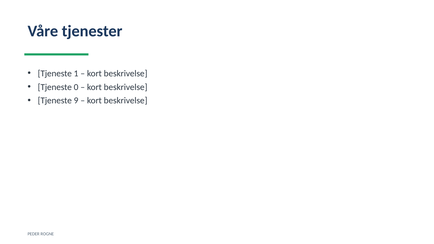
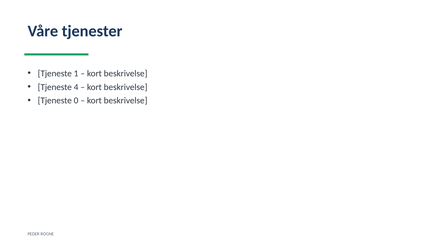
0: 0 -> 4
9: 9 -> 0
